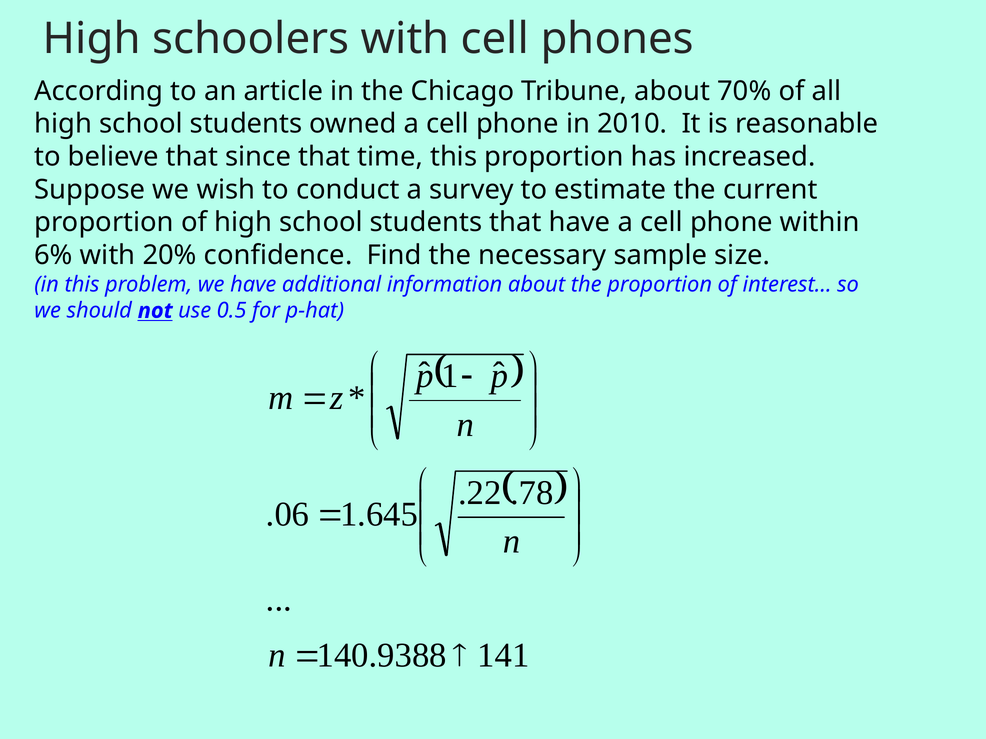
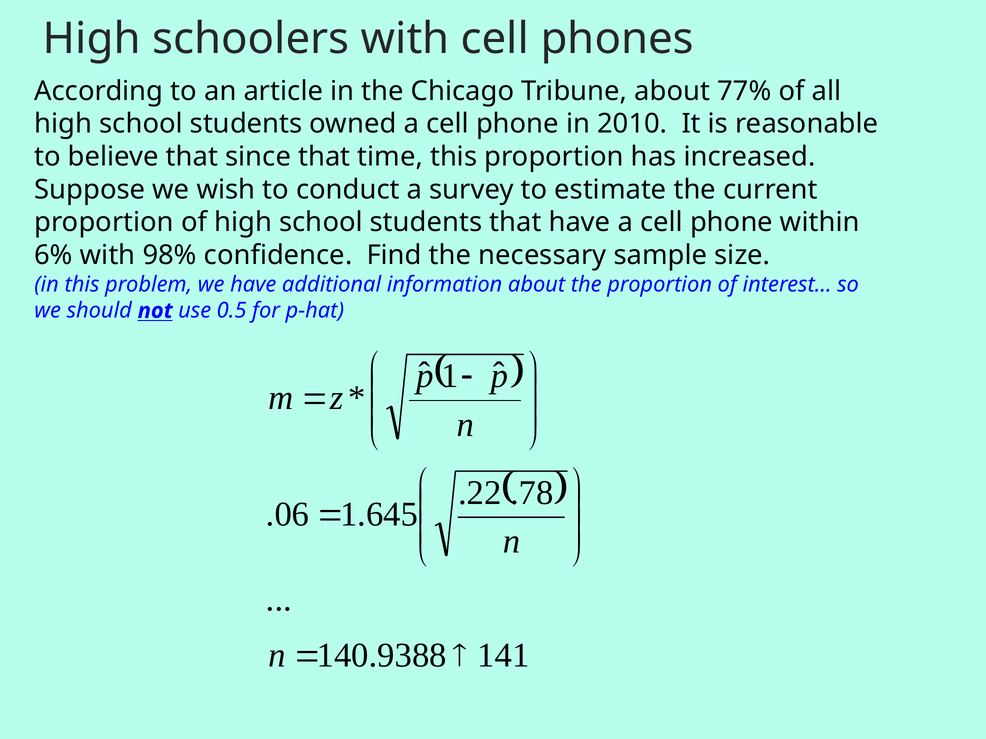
70%: 70% -> 77%
20%: 20% -> 98%
